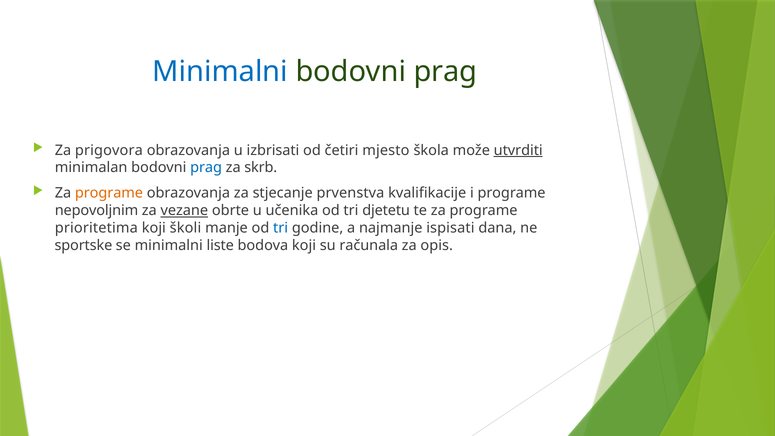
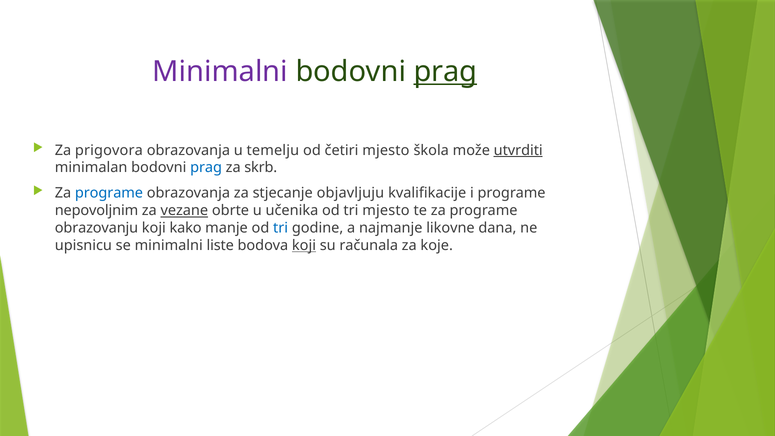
Minimalni at (220, 72) colour: blue -> purple
prag at (445, 72) underline: none -> present
izbrisati: izbrisati -> temelju
programe at (109, 193) colour: orange -> blue
prvenstva: prvenstva -> objavljuju
tri djetetu: djetetu -> mjesto
prioritetima: prioritetima -> obrazovanju
školi: školi -> kako
ispisati: ispisati -> likovne
sportske: sportske -> upisnicu
koji at (304, 245) underline: none -> present
opis: opis -> koje
